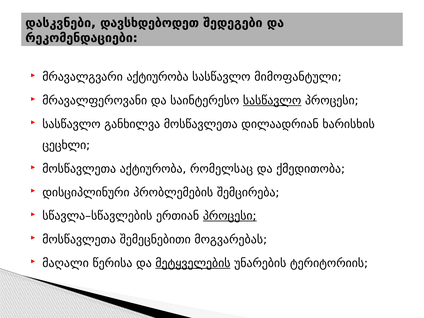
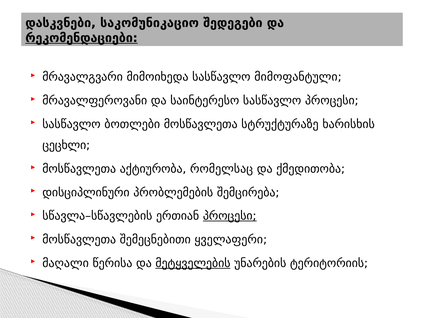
დავსხდებოდეთ: დავსხდებოდეთ -> საკომუნიკაციო
რეკომენდაციები underline: none -> present
მრავალგვარი აქტიურობა: აქტიურობა -> მიმოიხედა
სასწავლო at (272, 101) underline: present -> none
განხილვა: განხილვა -> ბოთლები
დილაადრიან: დილაადრიან -> სტრუქტურაზე
მოგვარებას: მოგვარებას -> ყველაფერი
